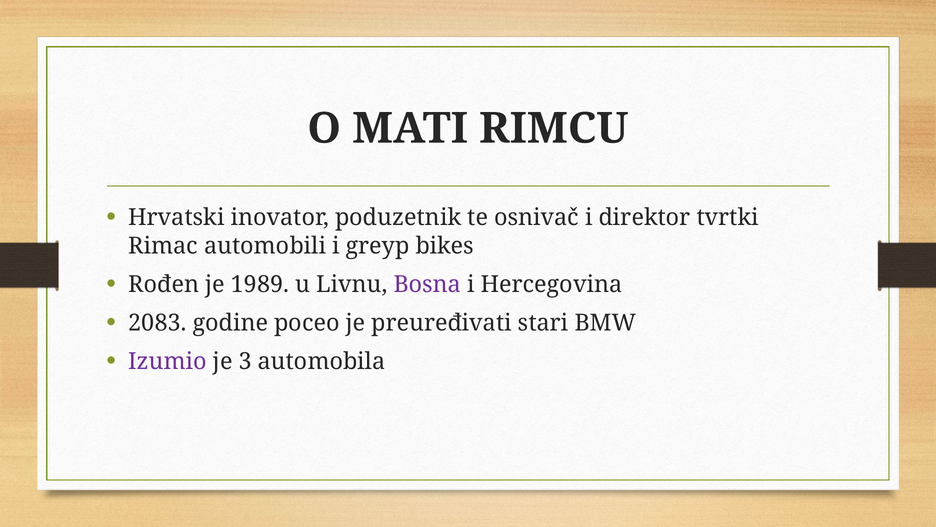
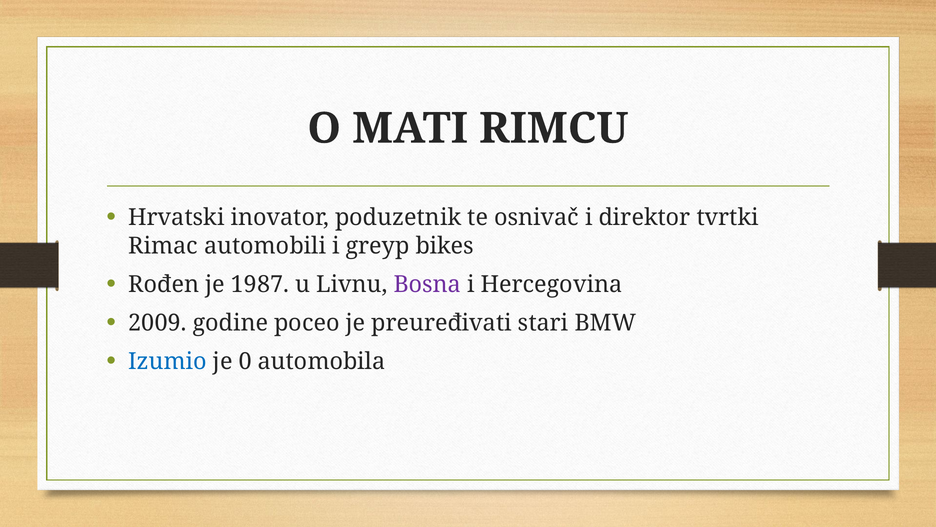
1989: 1989 -> 1987
2083: 2083 -> 2009
Izumio colour: purple -> blue
3: 3 -> 0
